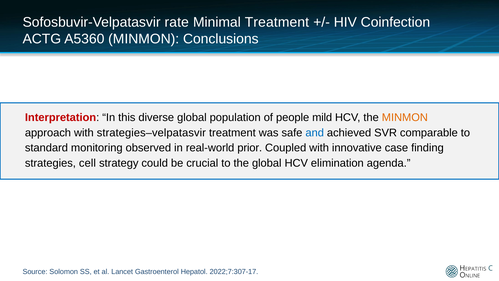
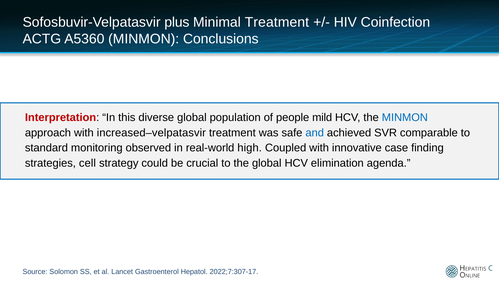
rate: rate -> plus
MINMON at (405, 117) colour: orange -> blue
strategies–velpatasvir: strategies–velpatasvir -> increased–velpatasvir
prior: prior -> high
